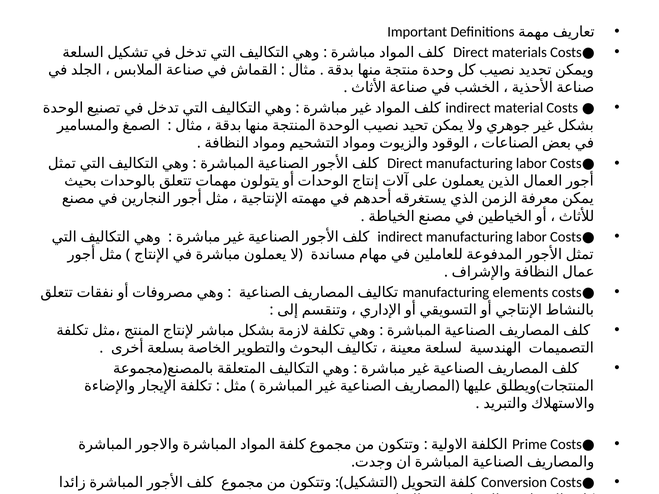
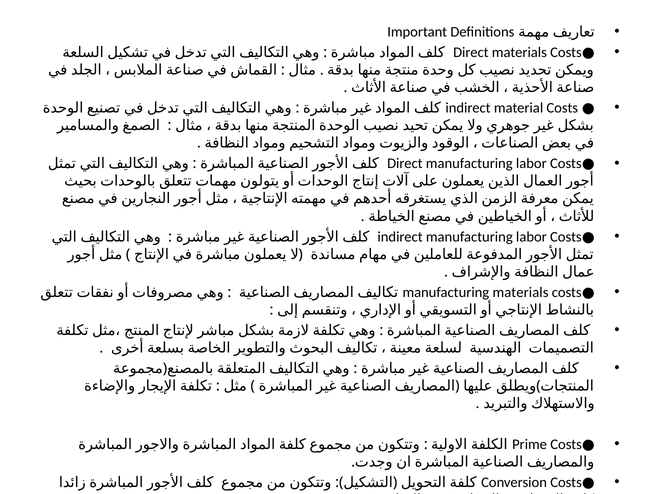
manufacturing elements: elements -> materials
